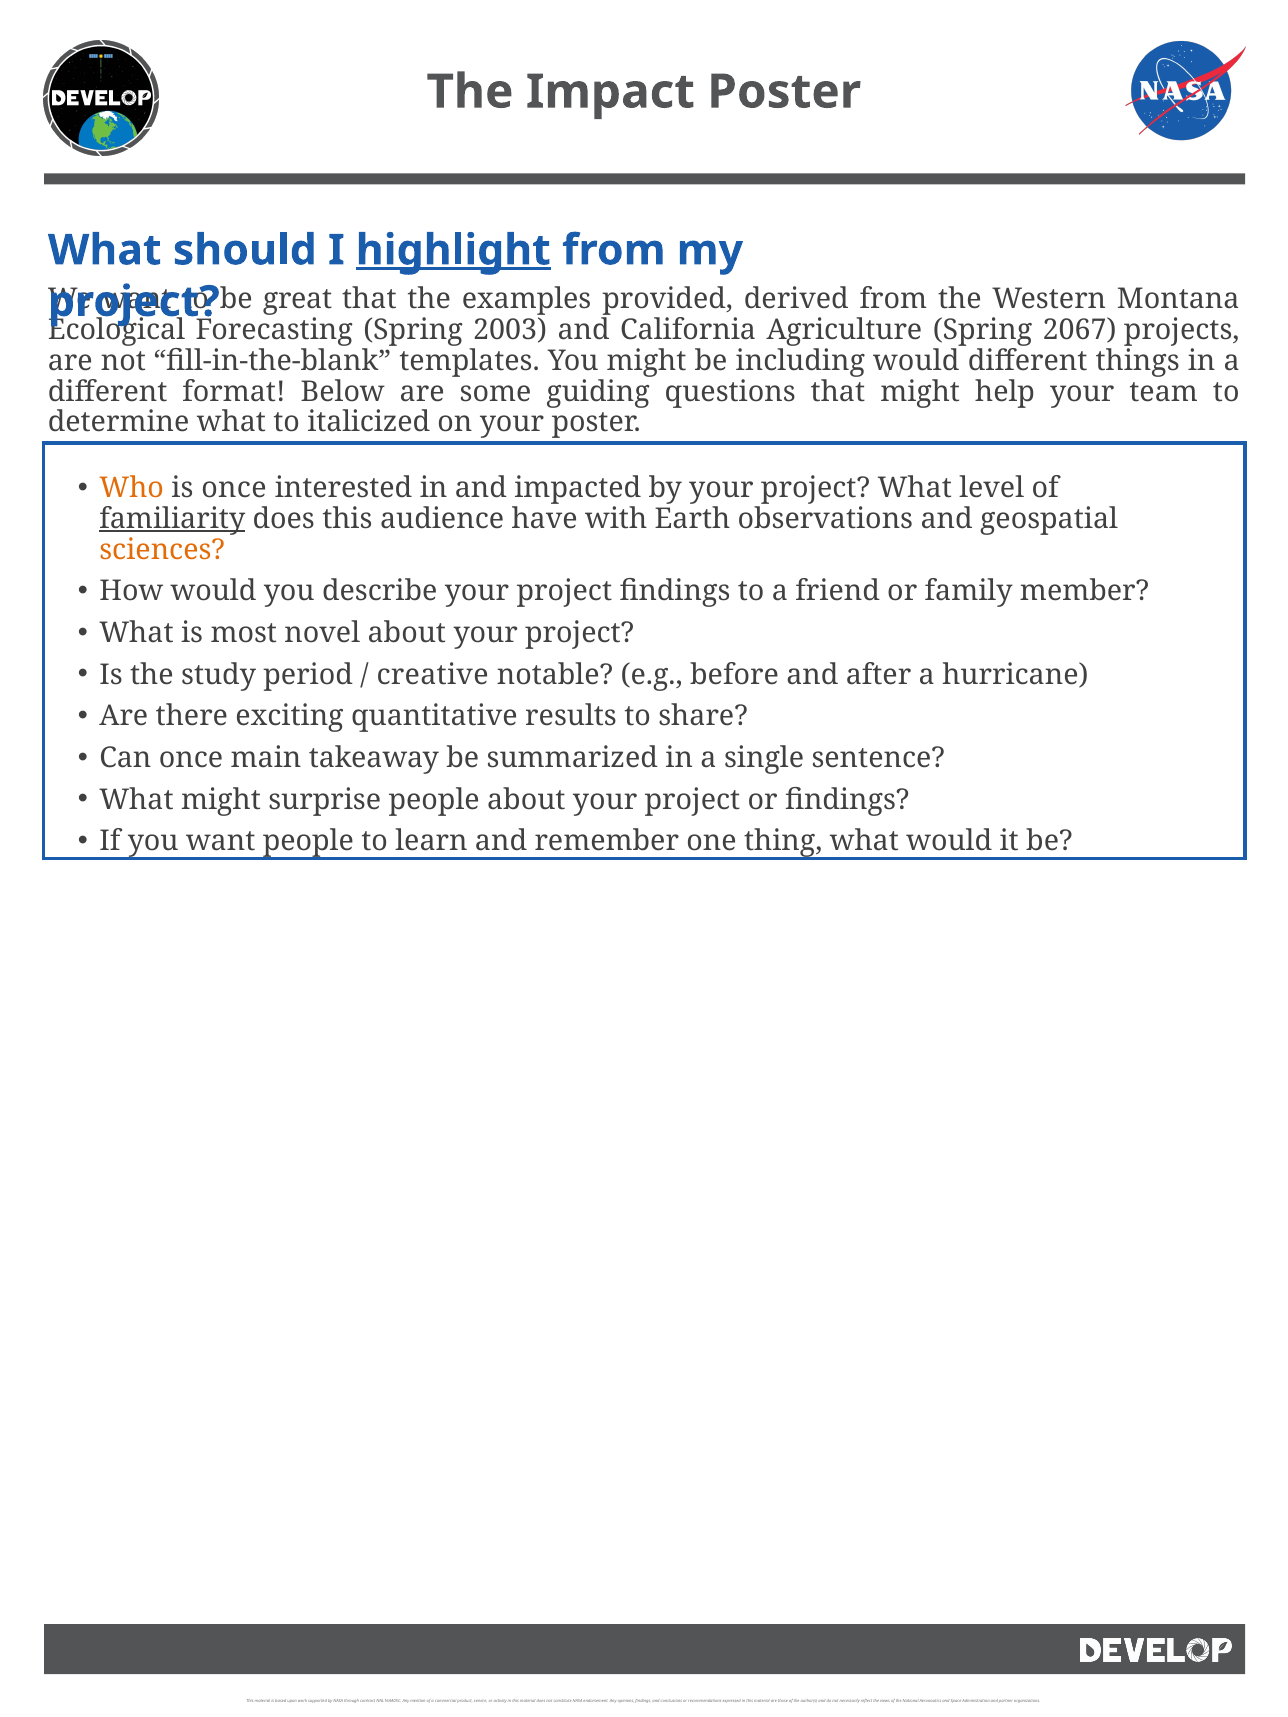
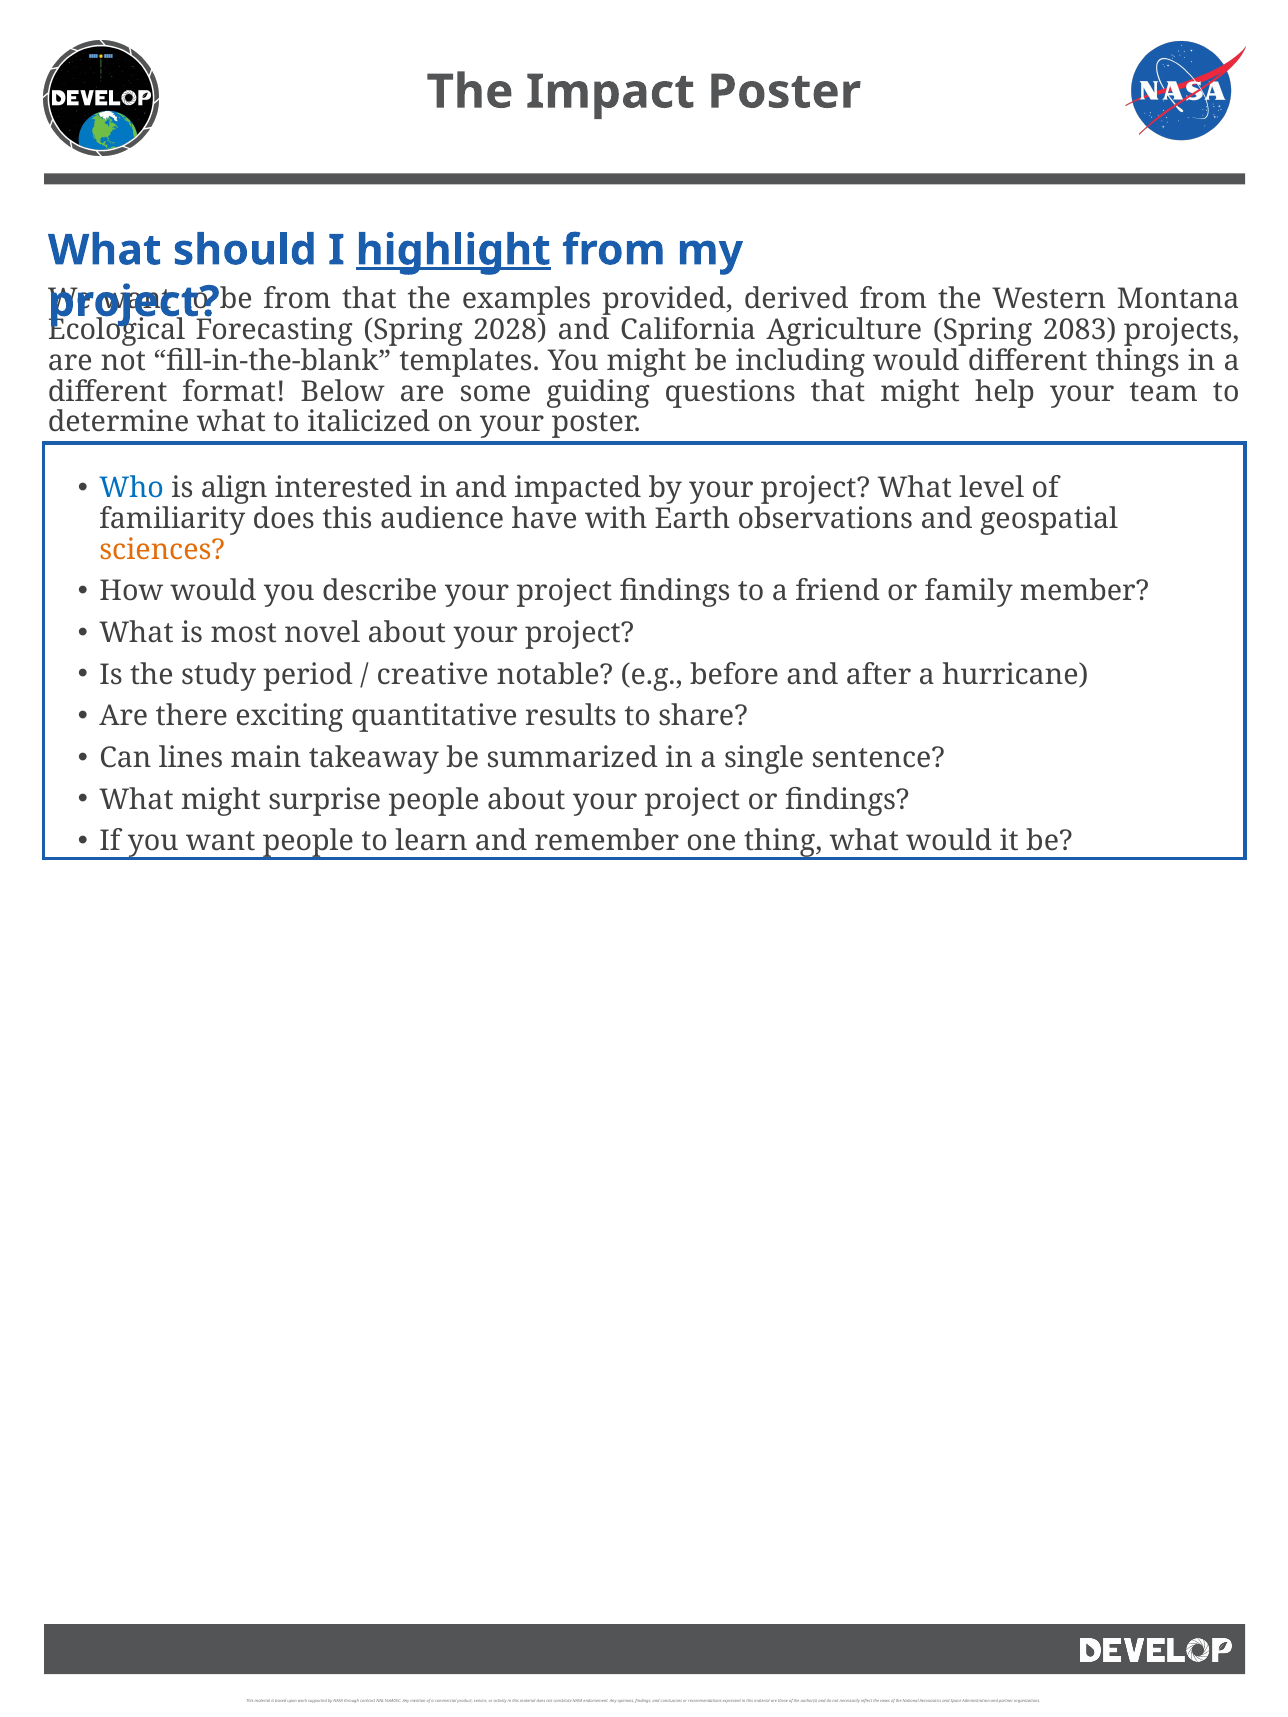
be great: great -> from
2003: 2003 -> 2028
2067: 2067 -> 2083
Who colour: orange -> blue
is once: once -> align
familiarity underline: present -> none
Can once: once -> lines
